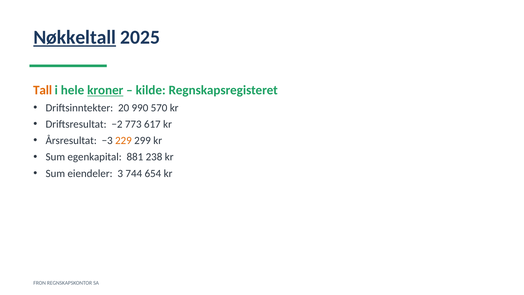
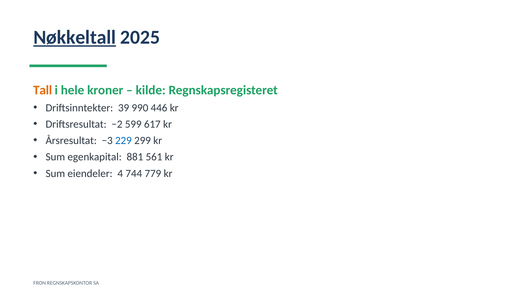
kroner underline: present -> none
20: 20 -> 39
570: 570 -> 446
773: 773 -> 599
229 colour: orange -> blue
238: 238 -> 561
3: 3 -> 4
654: 654 -> 779
